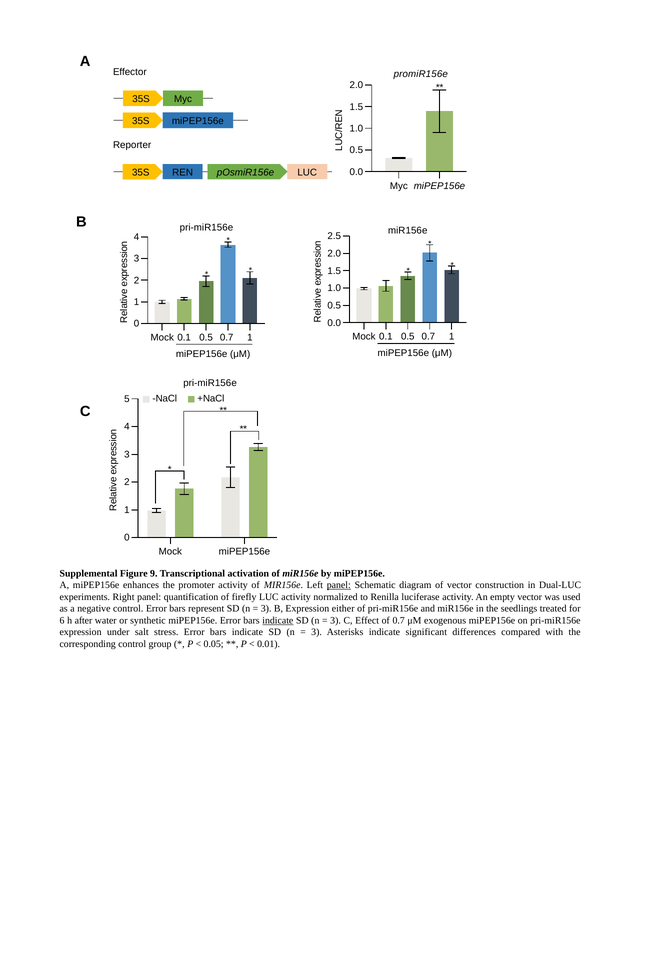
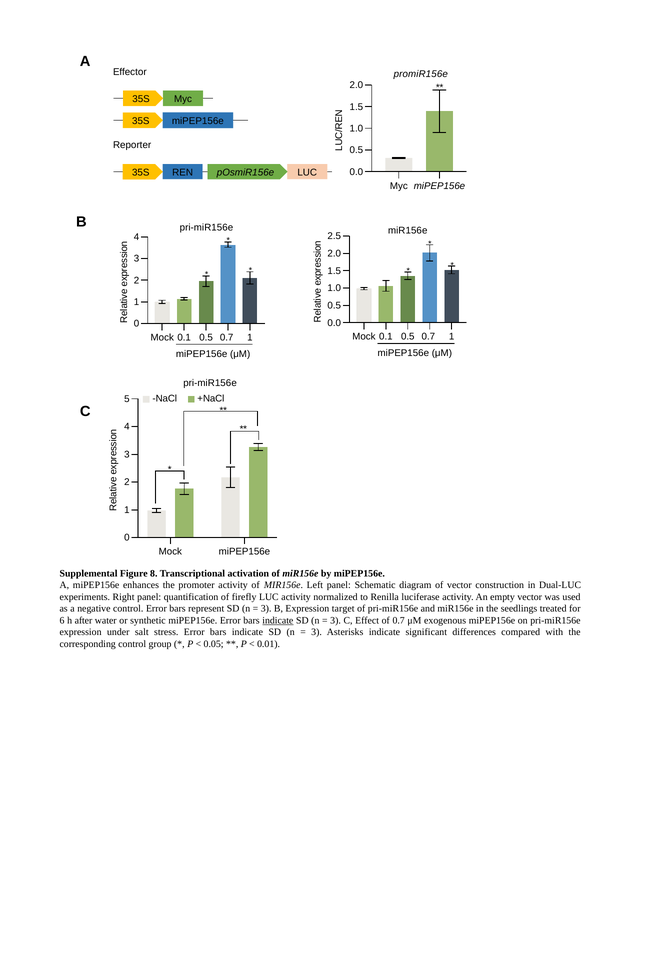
9: 9 -> 8
panel at (339, 586) underline: present -> none
either: either -> target
